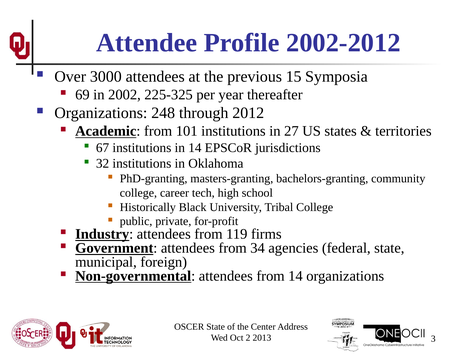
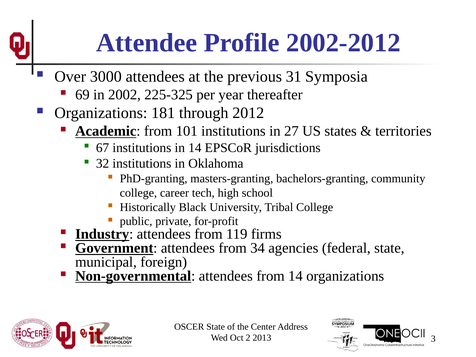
15: 15 -> 31
248: 248 -> 181
